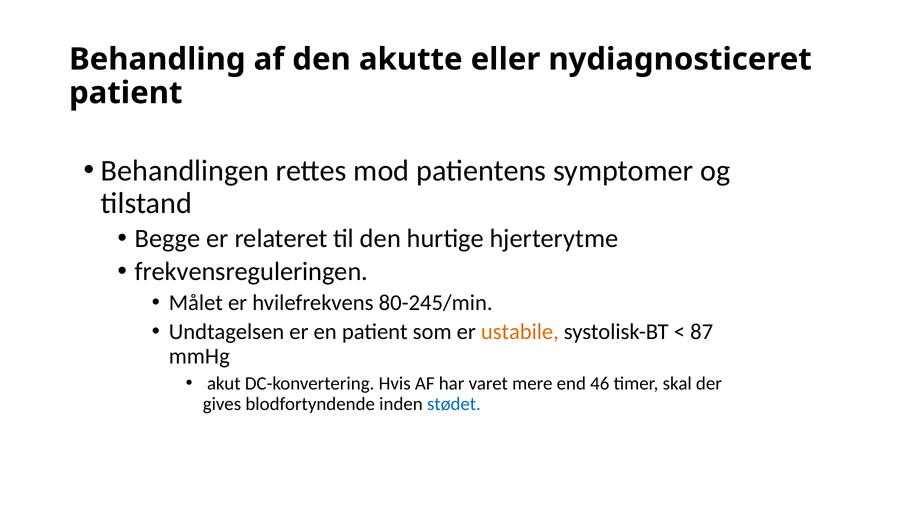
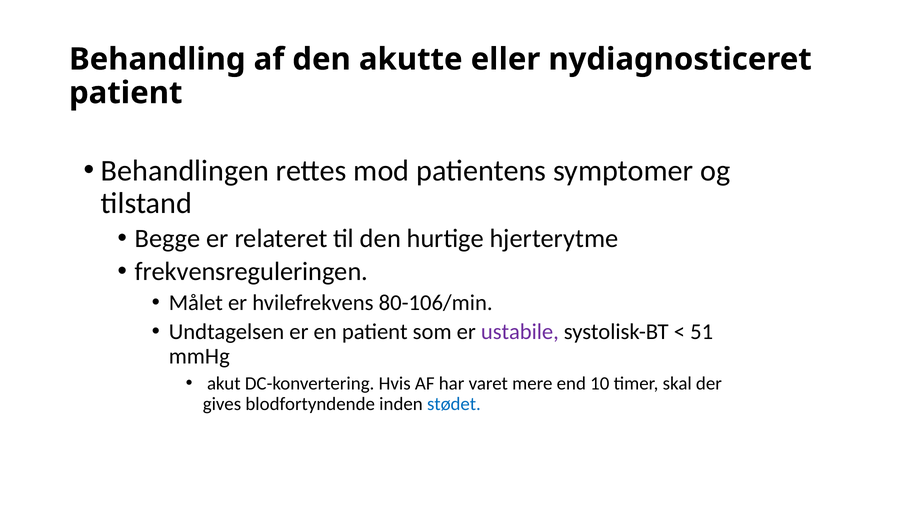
80-245/min: 80-245/min -> 80-106/min
ustabile colour: orange -> purple
87: 87 -> 51
46: 46 -> 10
